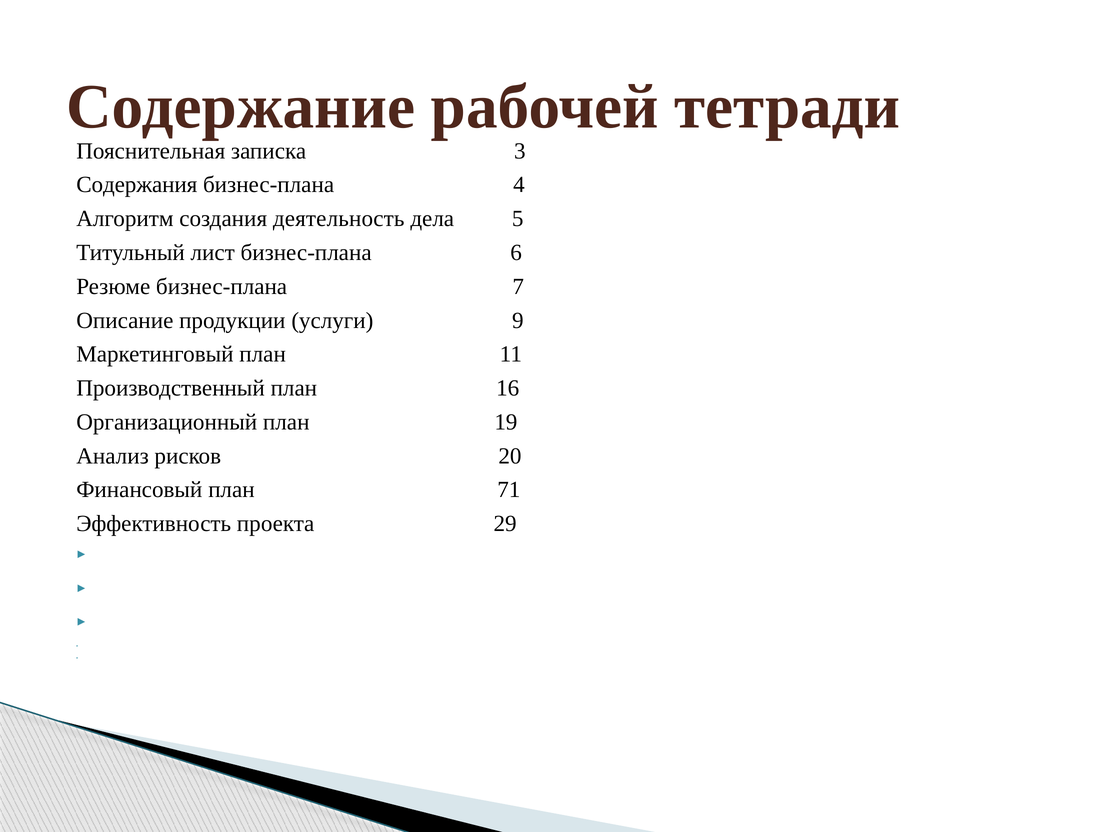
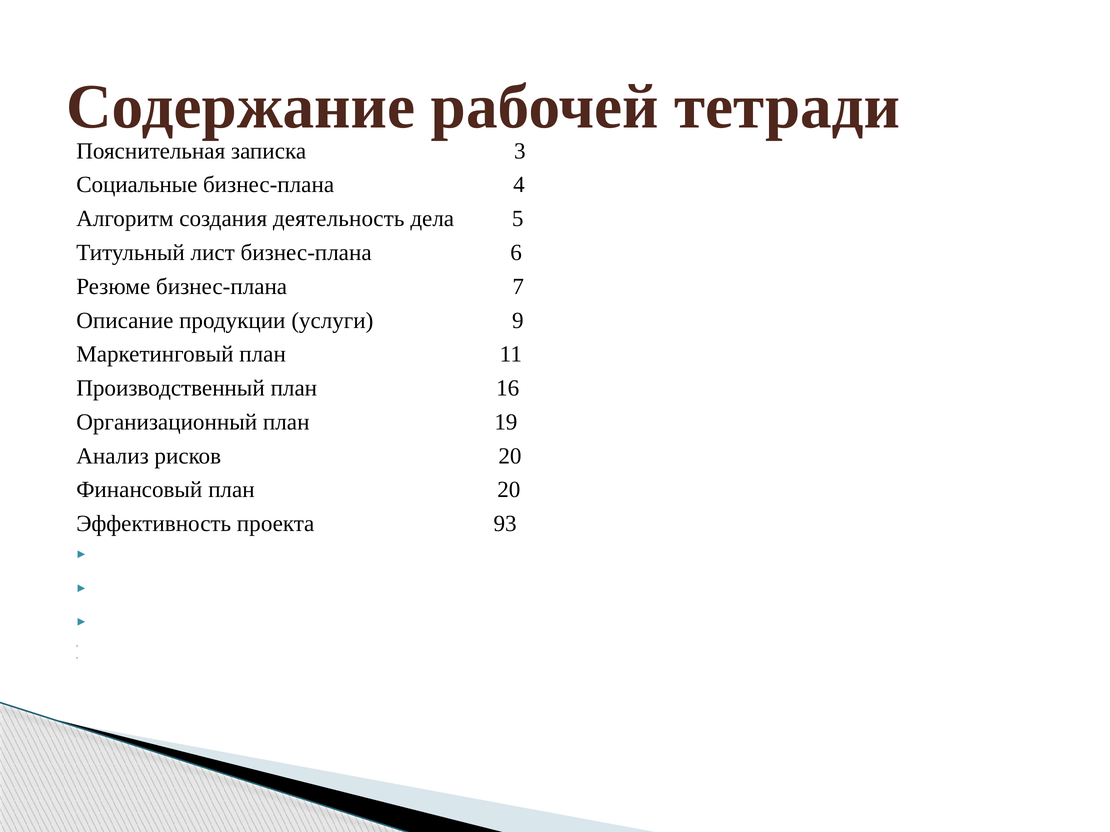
Содержания: Содержания -> Социальные
план 71: 71 -> 20
29: 29 -> 93
